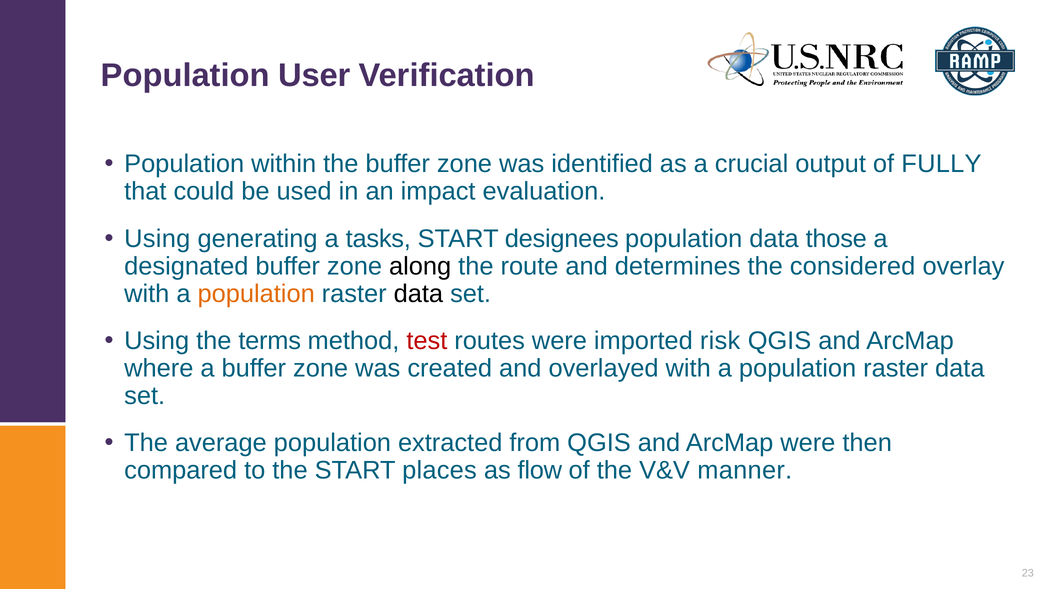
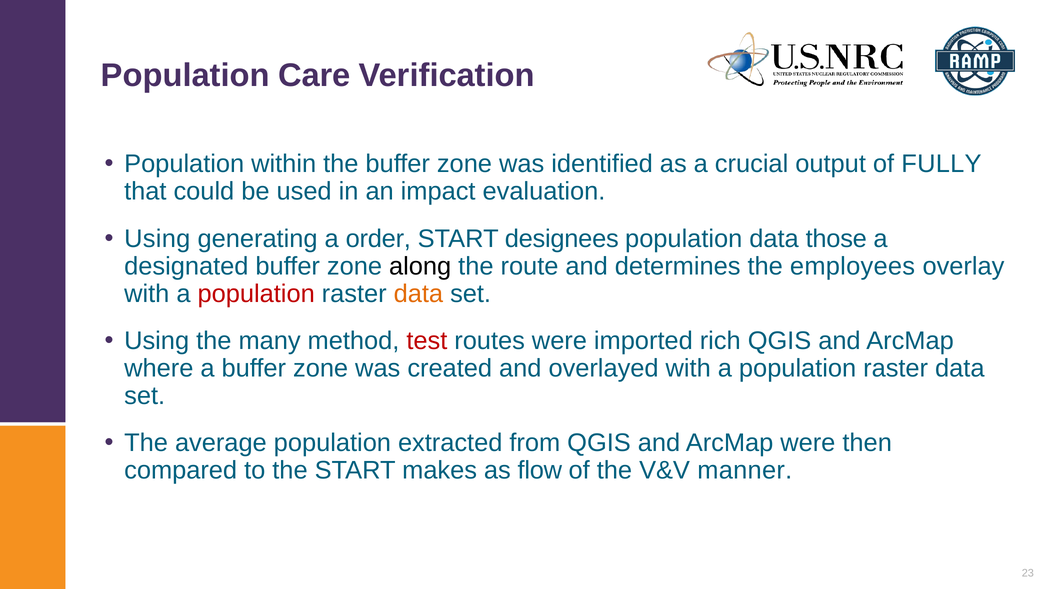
User: User -> Care
tasks: tasks -> order
considered: considered -> employees
population at (256, 294) colour: orange -> red
data at (418, 294) colour: black -> orange
terms: terms -> many
risk: risk -> rich
places: places -> makes
